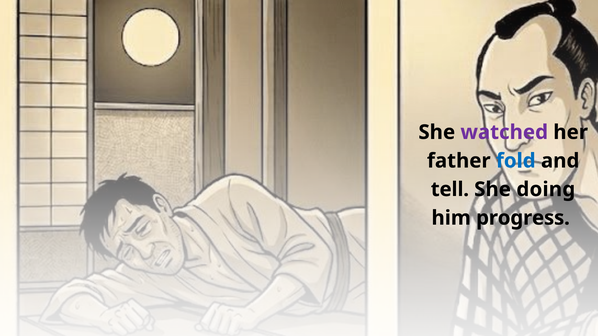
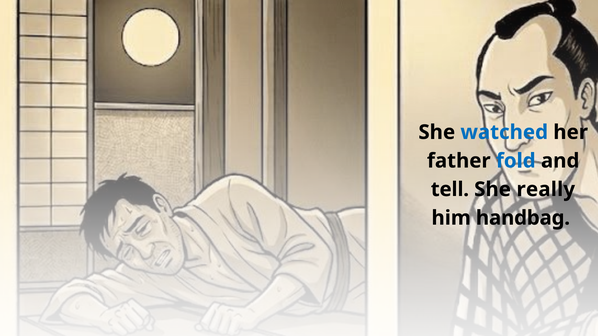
watched colour: purple -> blue
doing: doing -> really
progress: progress -> handbag
